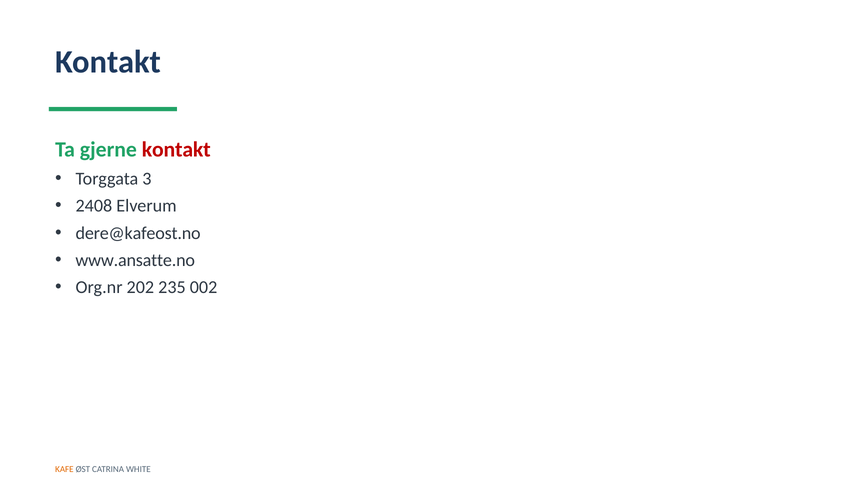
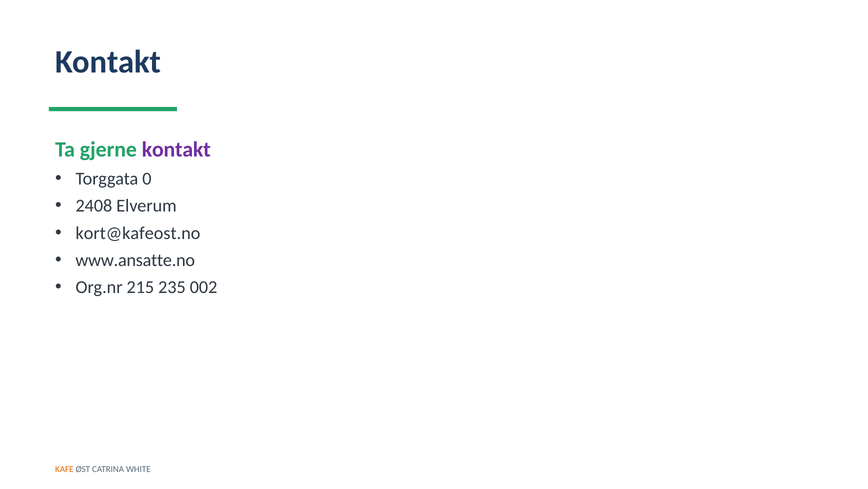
kontakt at (176, 149) colour: red -> purple
3: 3 -> 0
dere@kafeost.no: dere@kafeost.no -> kort@kafeost.no
202: 202 -> 215
